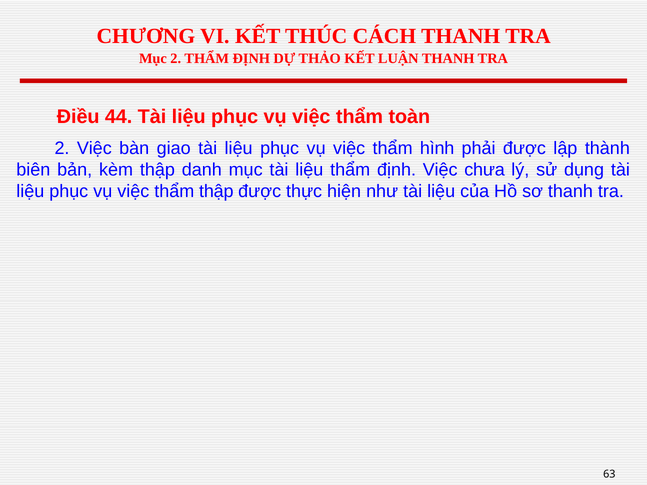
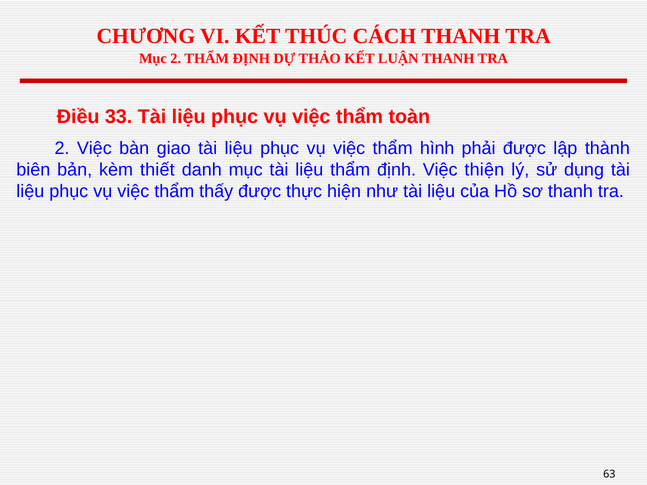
44: 44 -> 33
kèm thập: thập -> thiết
chưa: chưa -> thiện
thẩm thập: thập -> thấy
